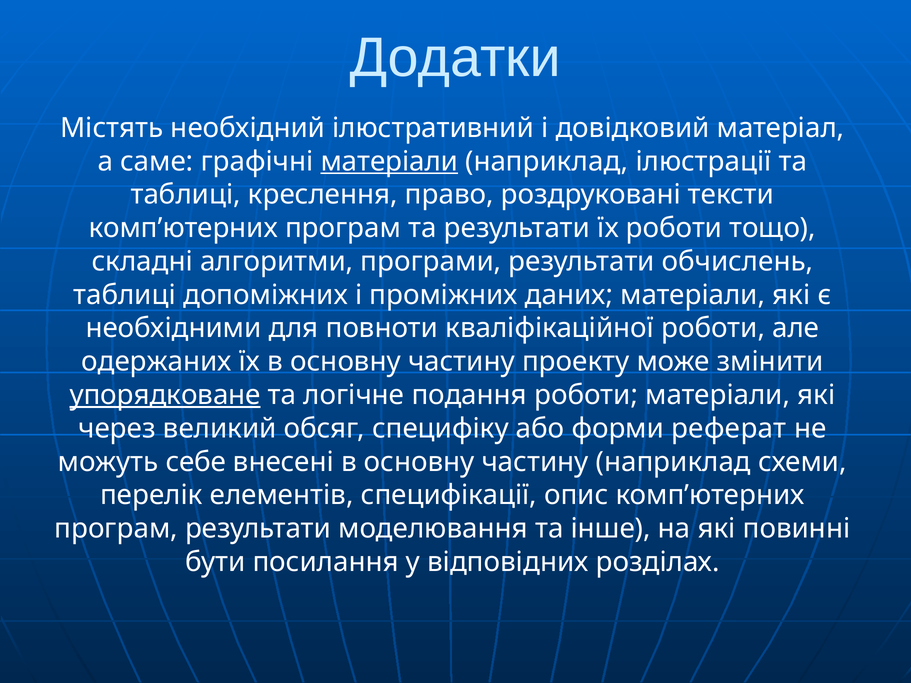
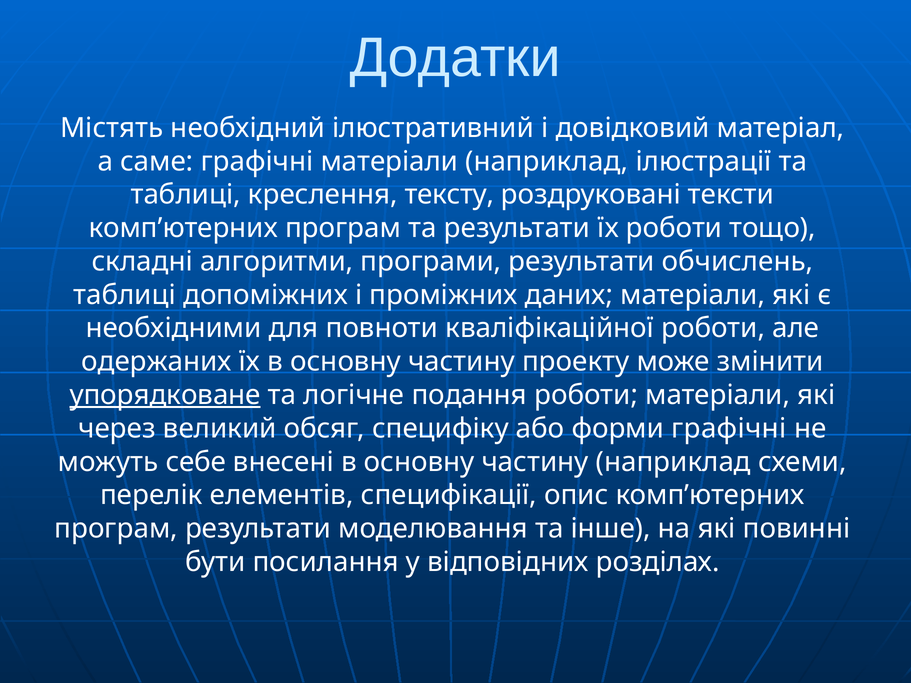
матеріали at (389, 161) underline: present -> none
право: право -> тексту
форми реферат: реферат -> графічні
